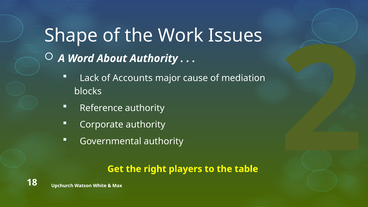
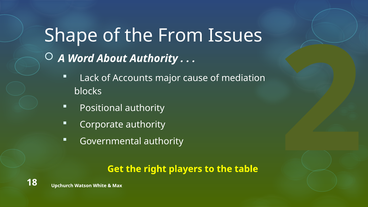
Work: Work -> From
Reference: Reference -> Positional
